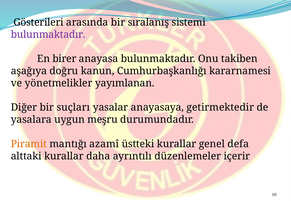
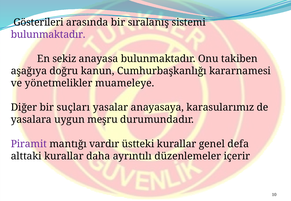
birer: birer -> sekiz
yayımlanan: yayımlanan -> muameleye
getirmektedir: getirmektedir -> karasularımız
Piramit colour: orange -> purple
azamî: azamî -> vardır
